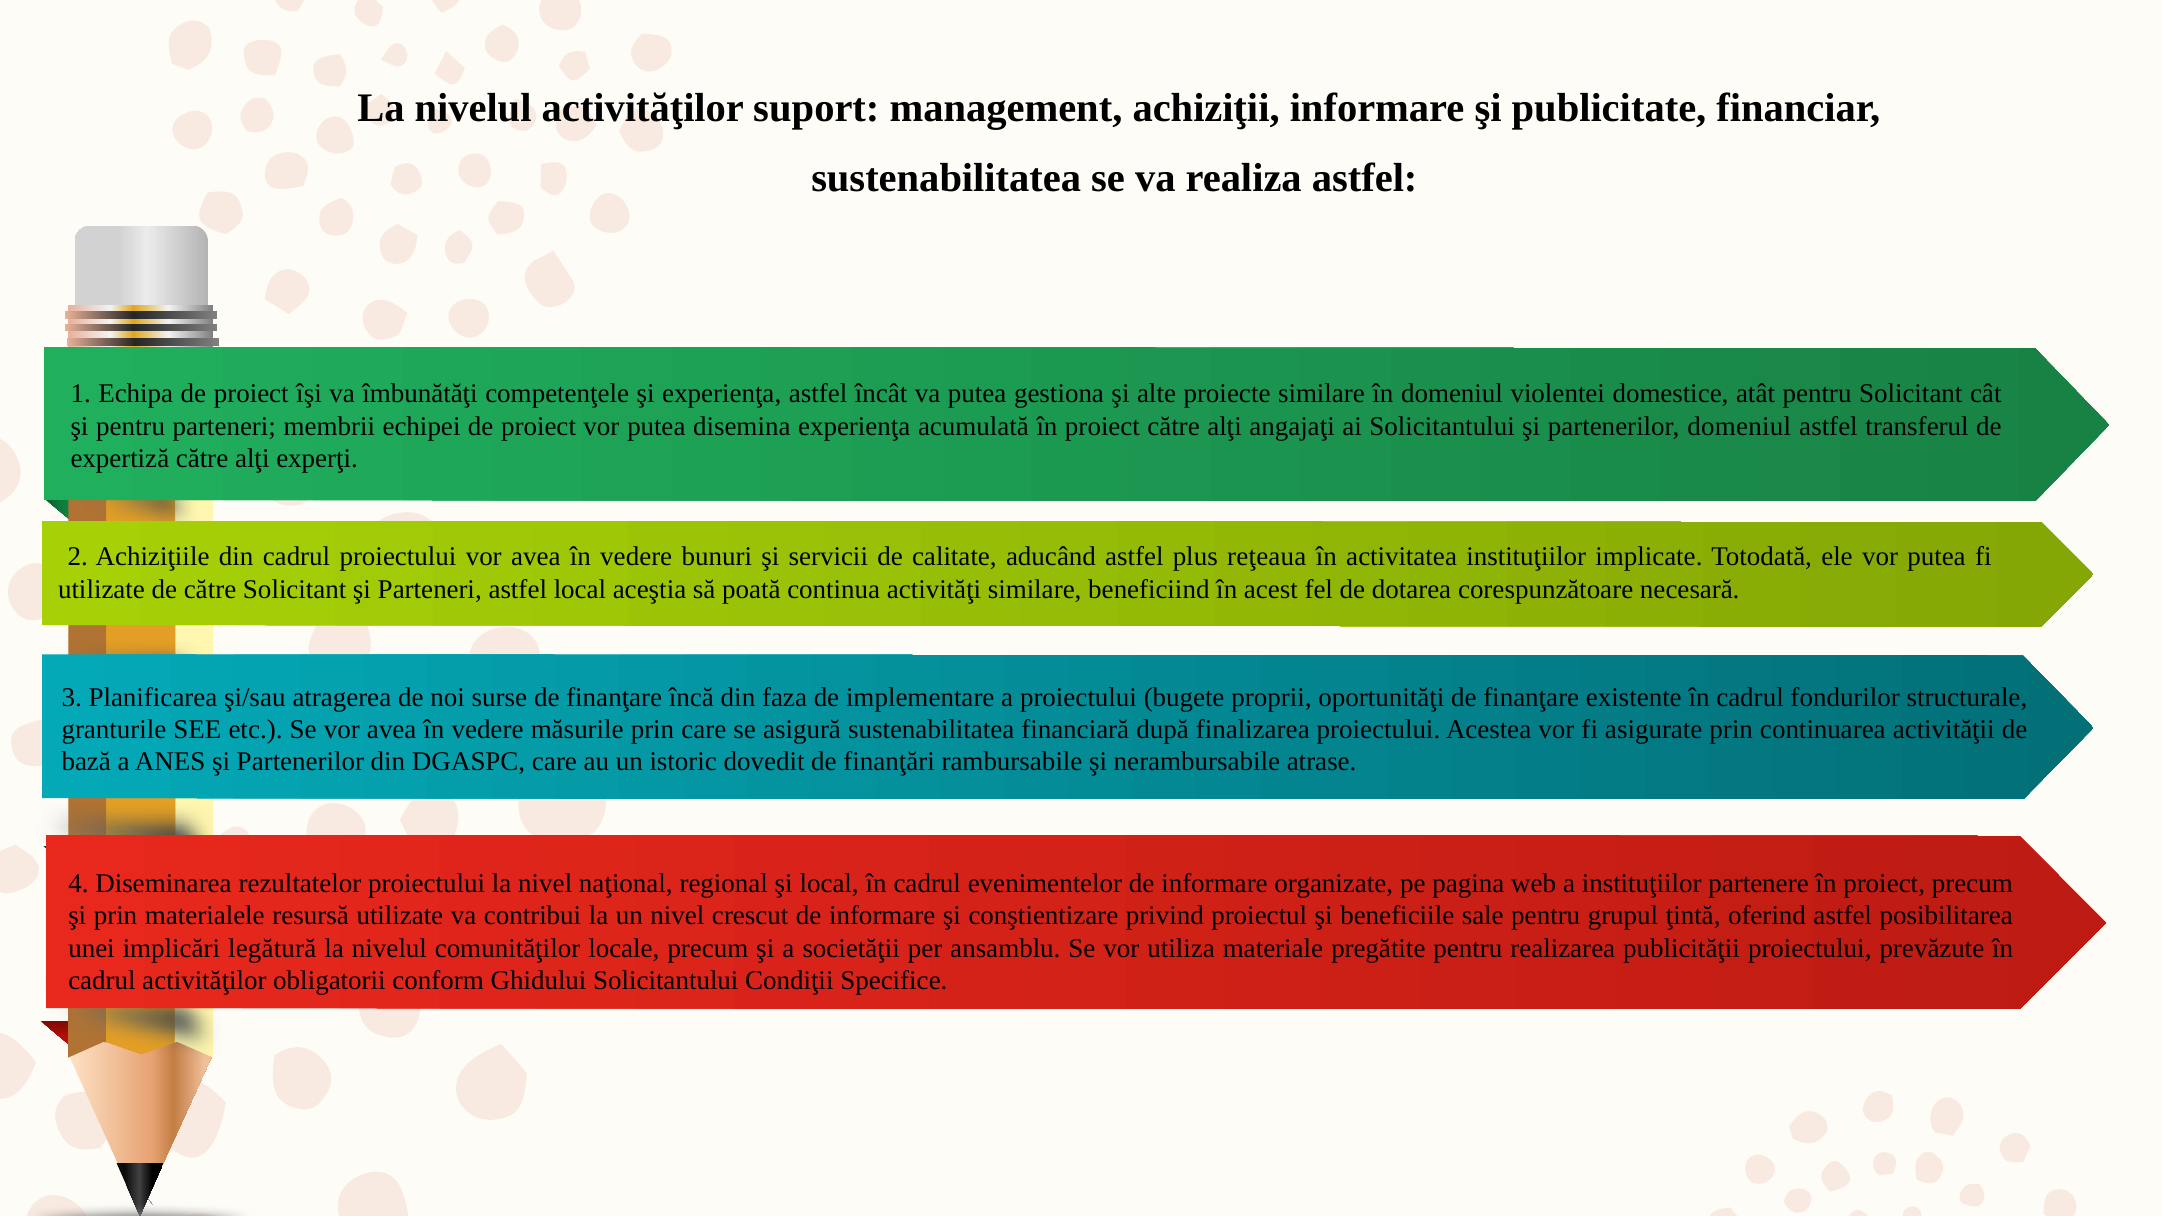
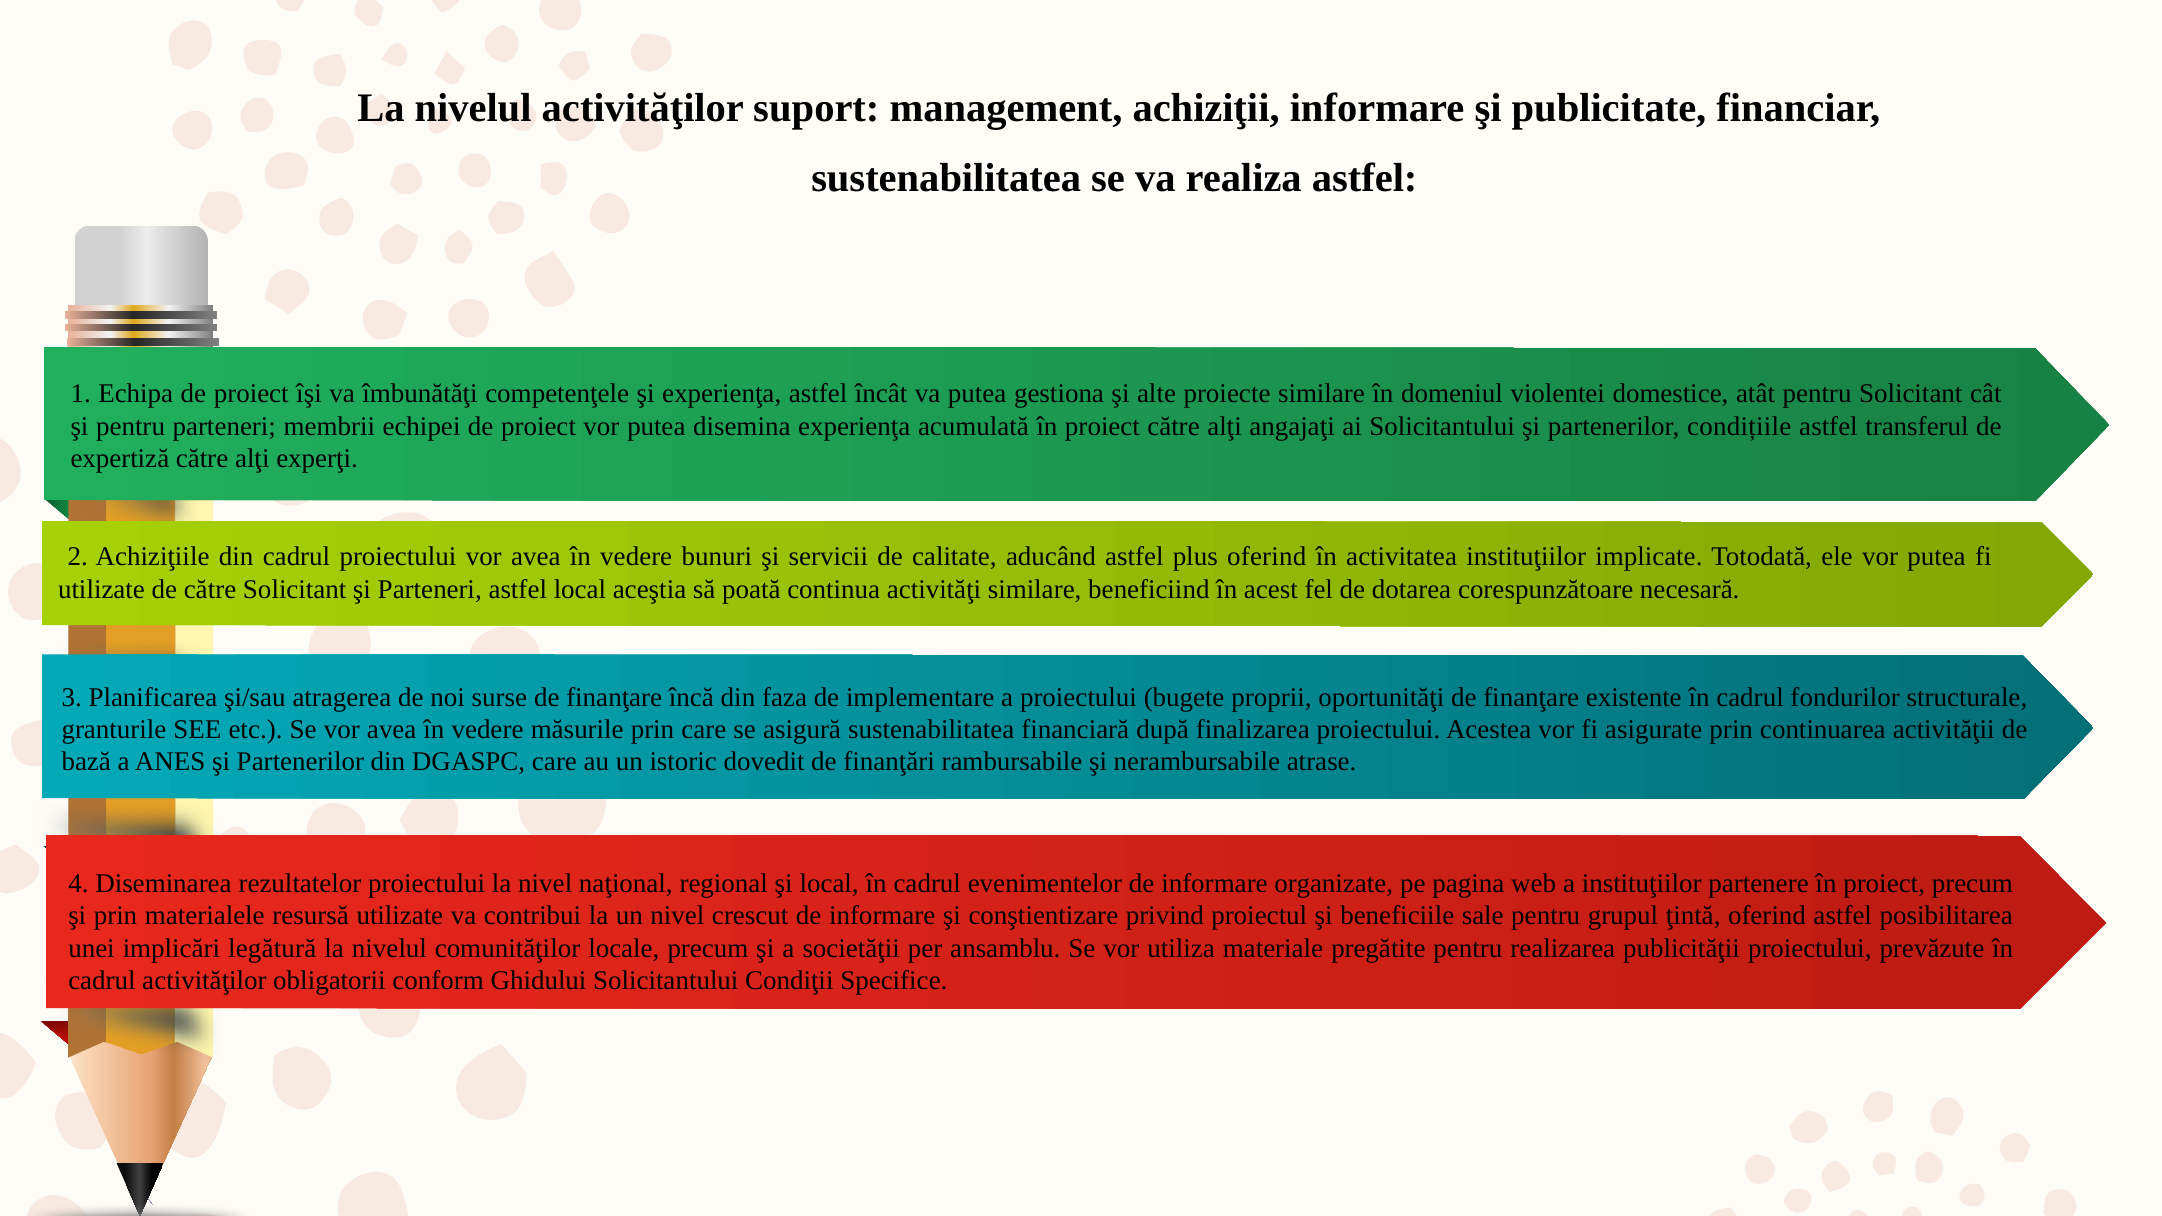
partenerilor domeniul: domeniul -> condițiile
plus reţeaua: reţeaua -> oferind
